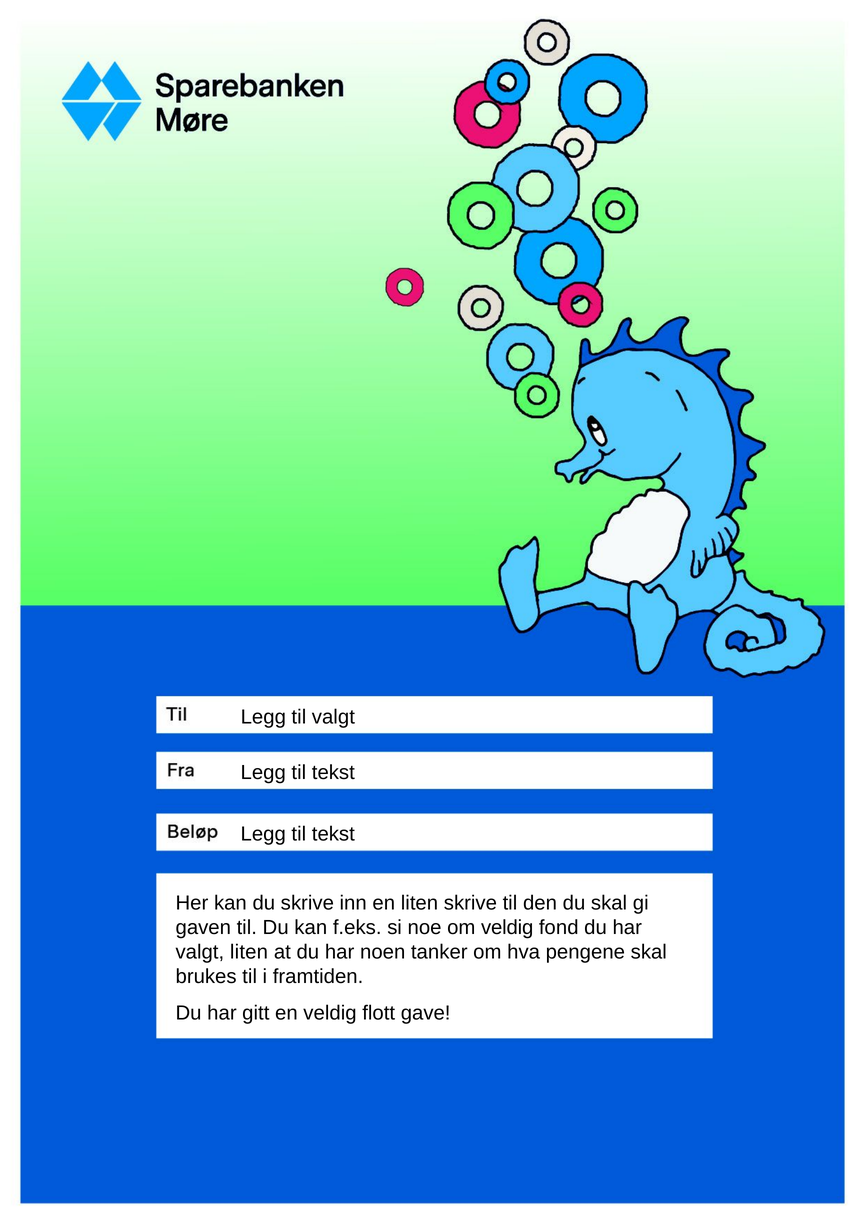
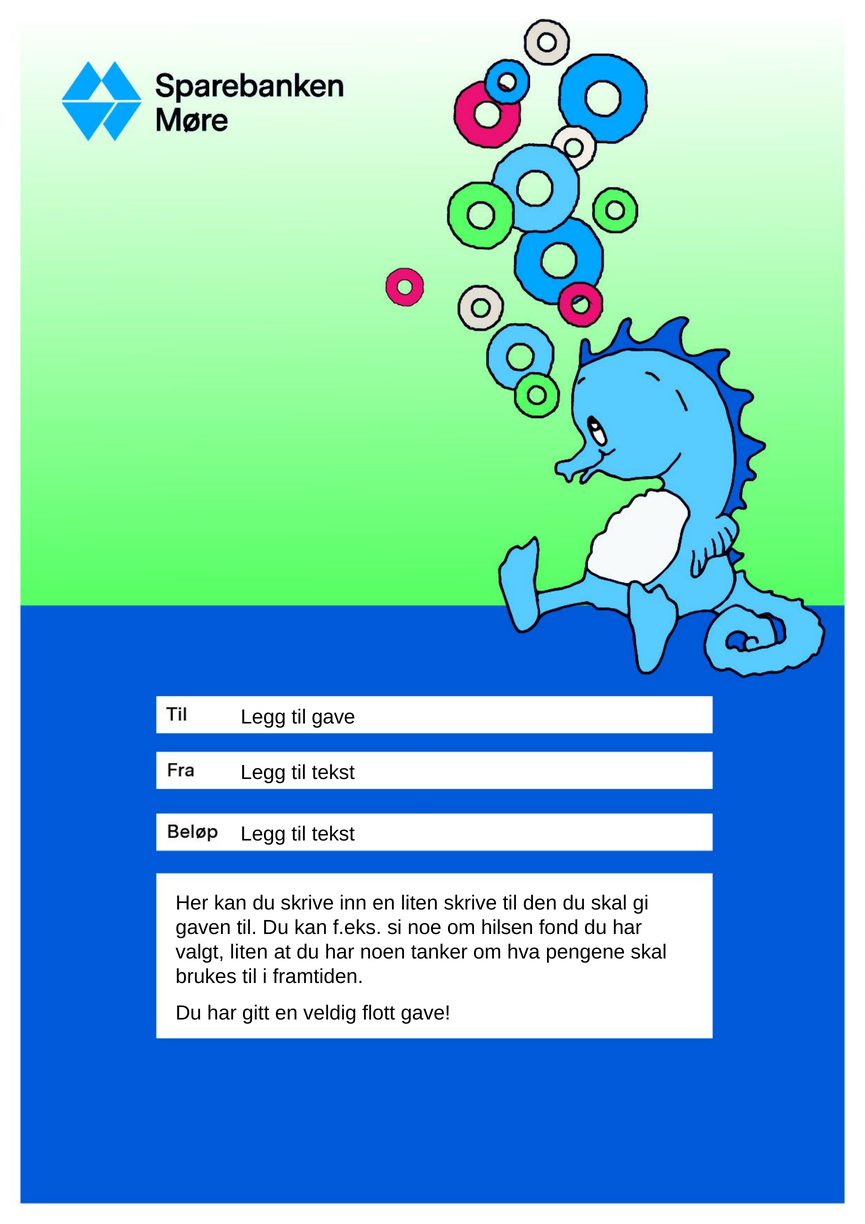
til valgt: valgt -> gave
om veldig: veldig -> hilsen
